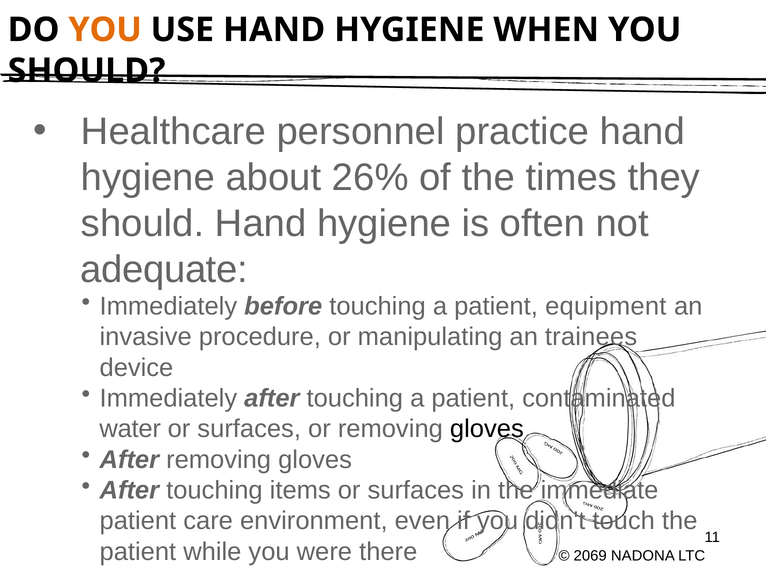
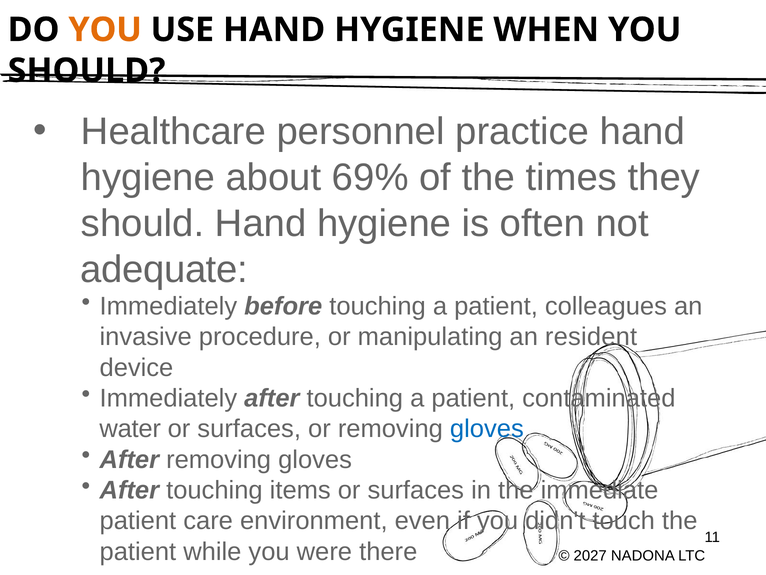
26%: 26% -> 69%
equipment: equipment -> colleagues
trainees: trainees -> resident
gloves at (487, 429) colour: black -> blue
2069: 2069 -> 2027
